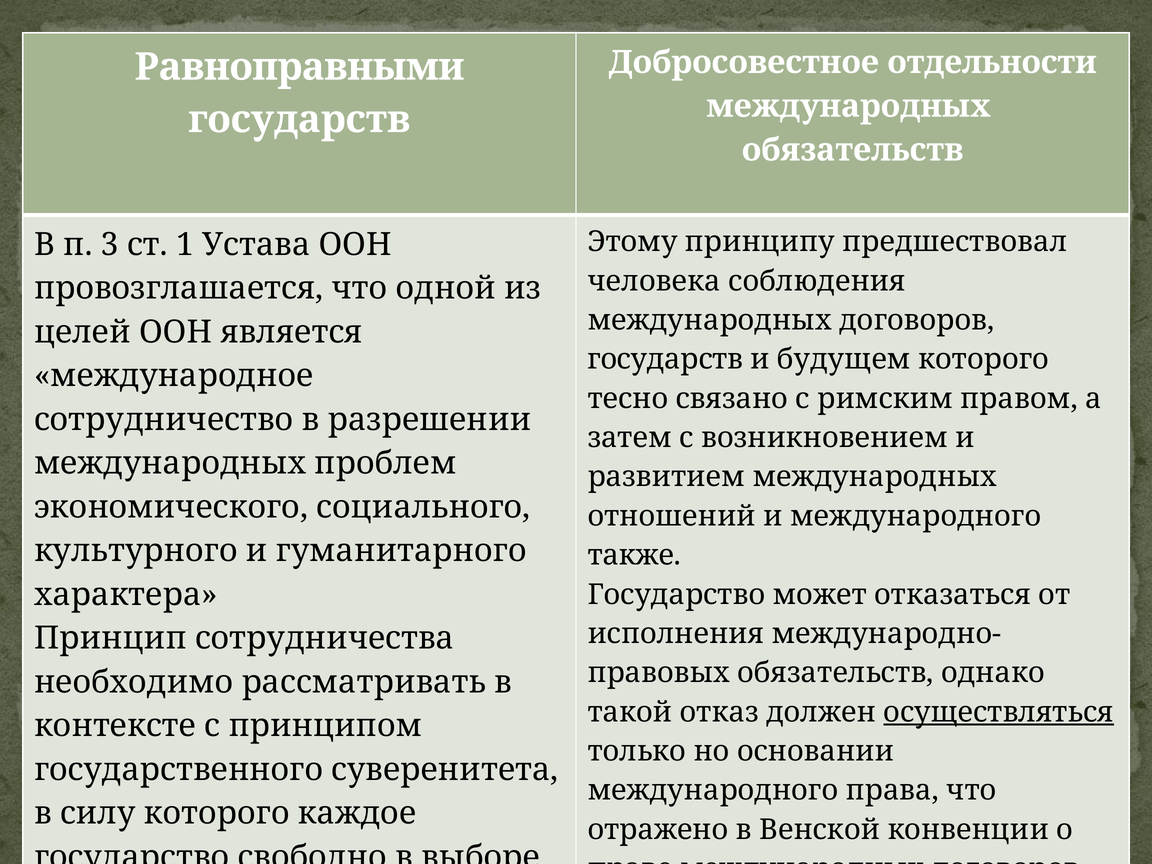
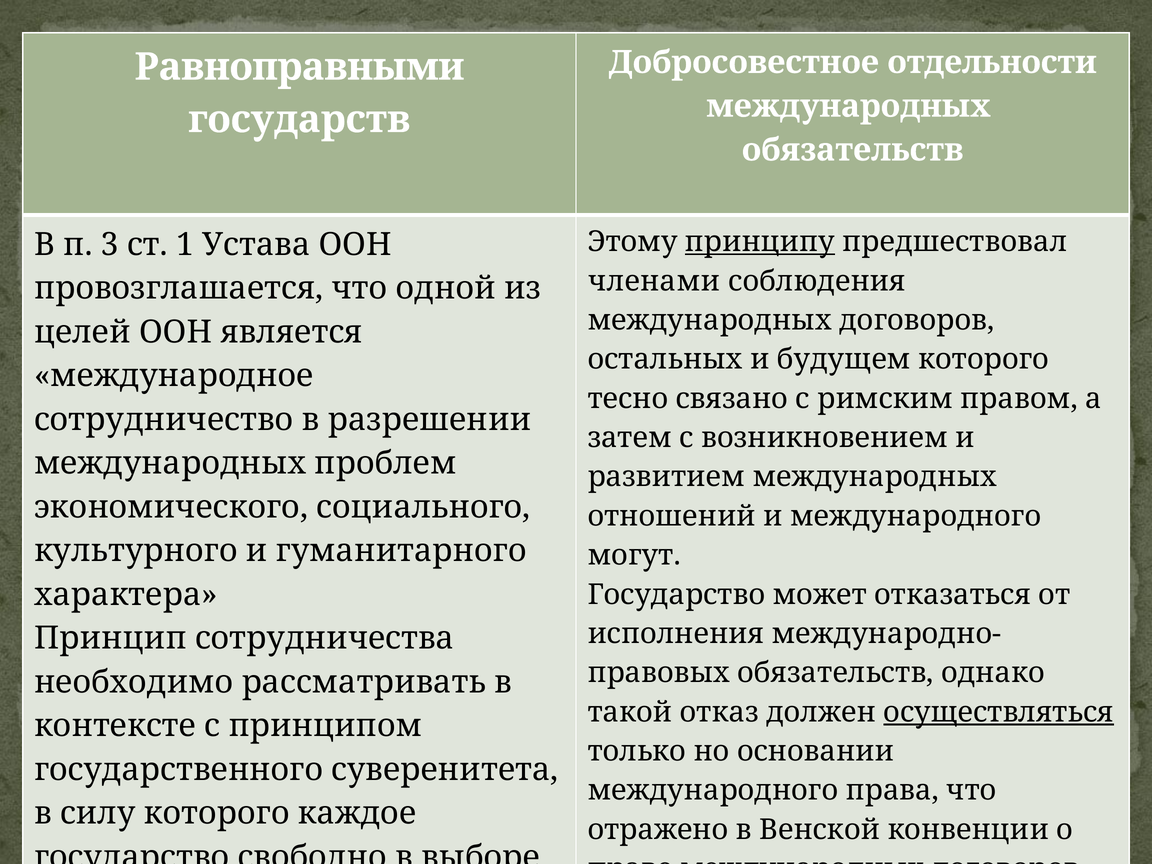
принципу underline: none -> present
человека: человека -> членами
государств at (665, 359): государств -> остальных
также: также -> могут
